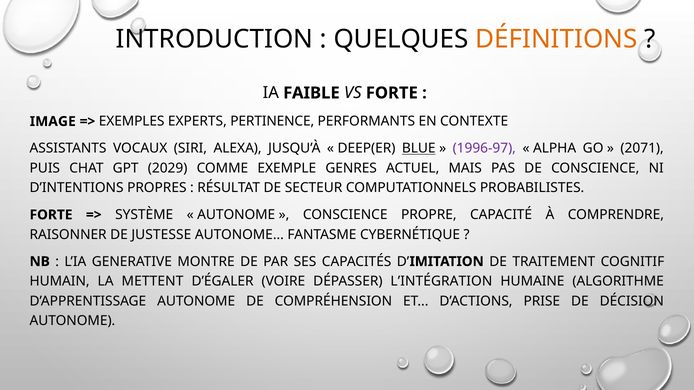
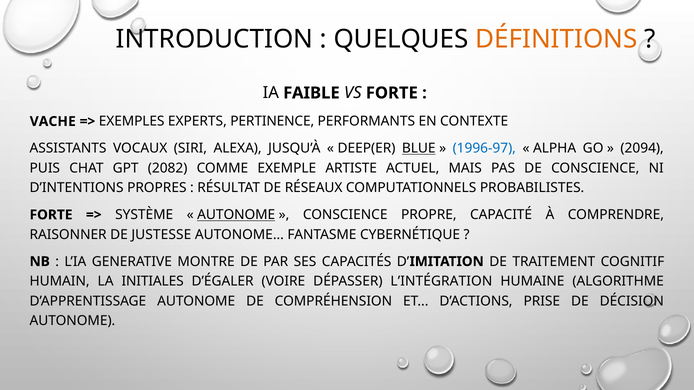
IMAGE: IMAGE -> VACHE
1996-97 colour: purple -> blue
2071: 2071 -> 2094
2029: 2029 -> 2082
GENRES: GENRES -> ARTISTE
SECTEUR: SECTEUR -> RÉSEAUX
AUTONOME at (236, 215) underline: none -> present
METTENT: METTENT -> INITIALES
